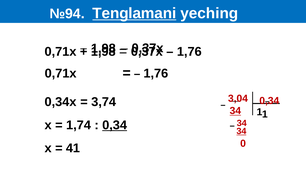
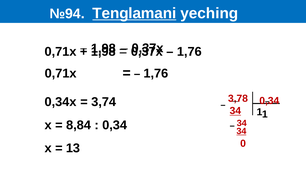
3,04: 3,04 -> 3,78
1,74: 1,74 -> 8,84
0,34 at (115, 125) underline: present -> none
41: 41 -> 13
